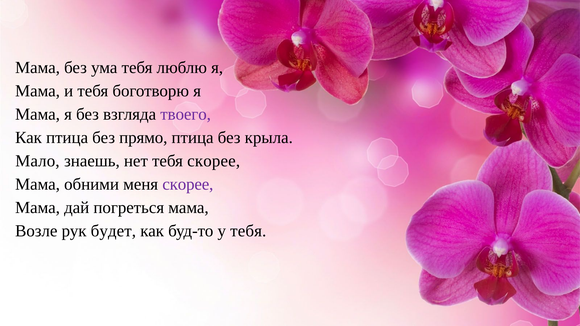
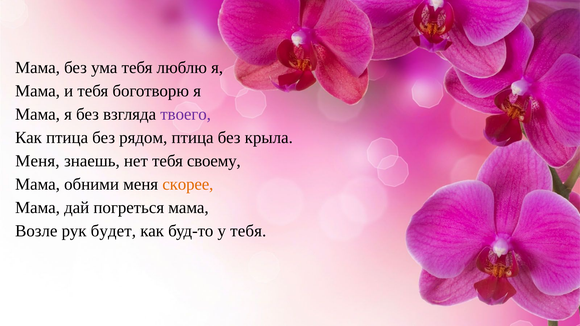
прямо: прямо -> рядом
Мало at (37, 161): Мало -> Меня
тебя скорее: скорее -> своему
скорее at (188, 184) colour: purple -> orange
